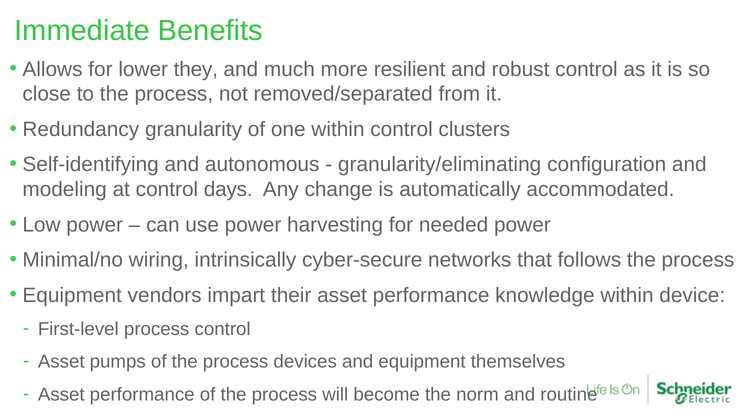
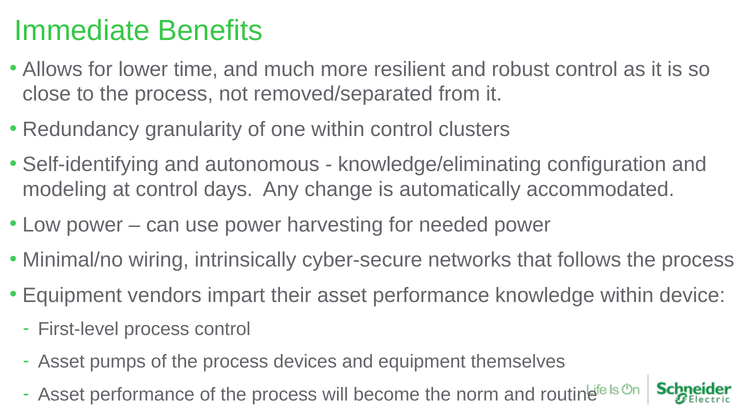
they: they -> time
granularity/eliminating: granularity/eliminating -> knowledge/eliminating
